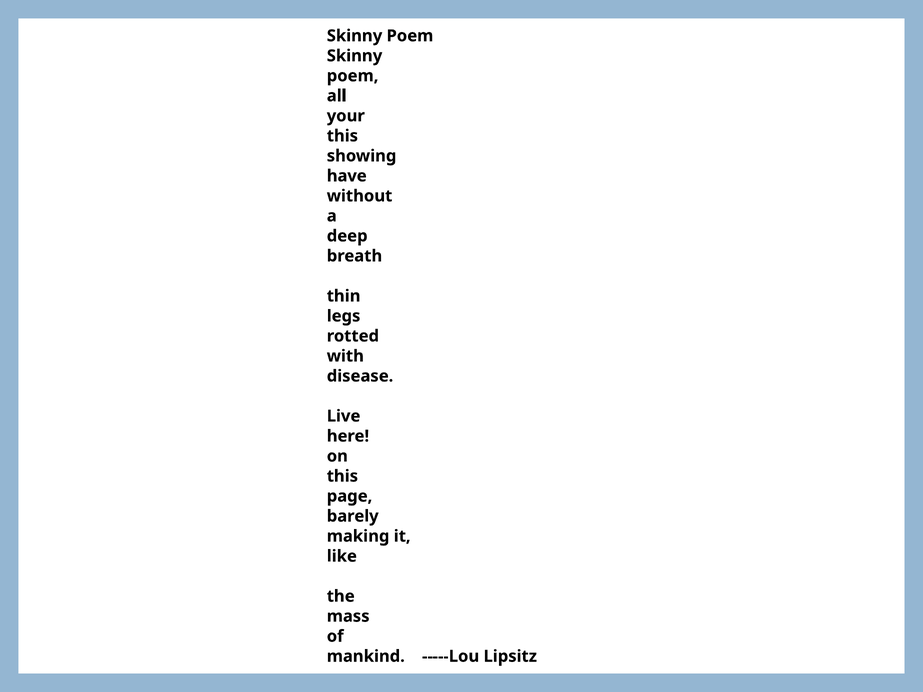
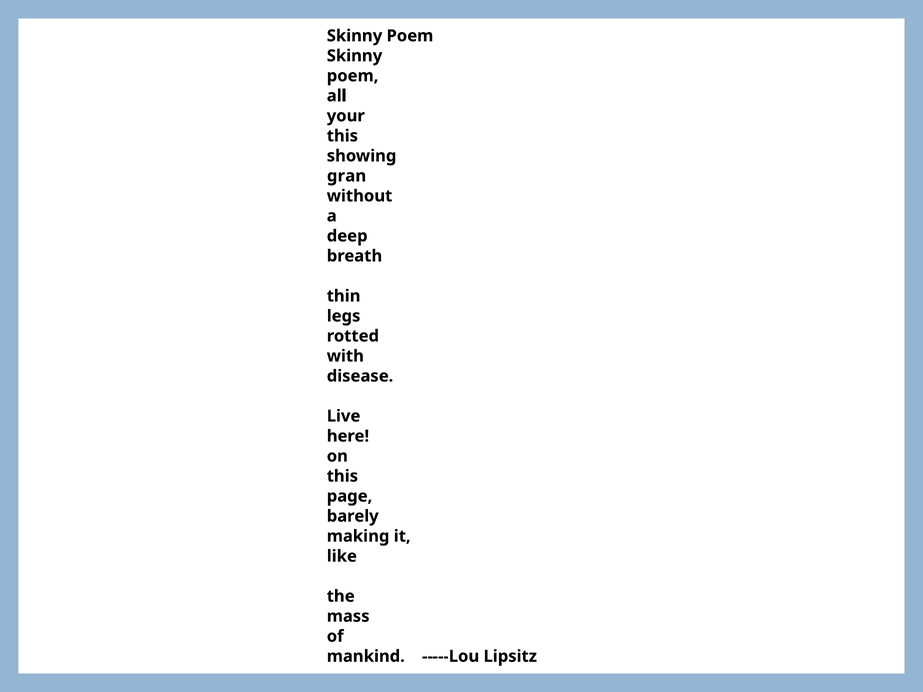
have: have -> gran
